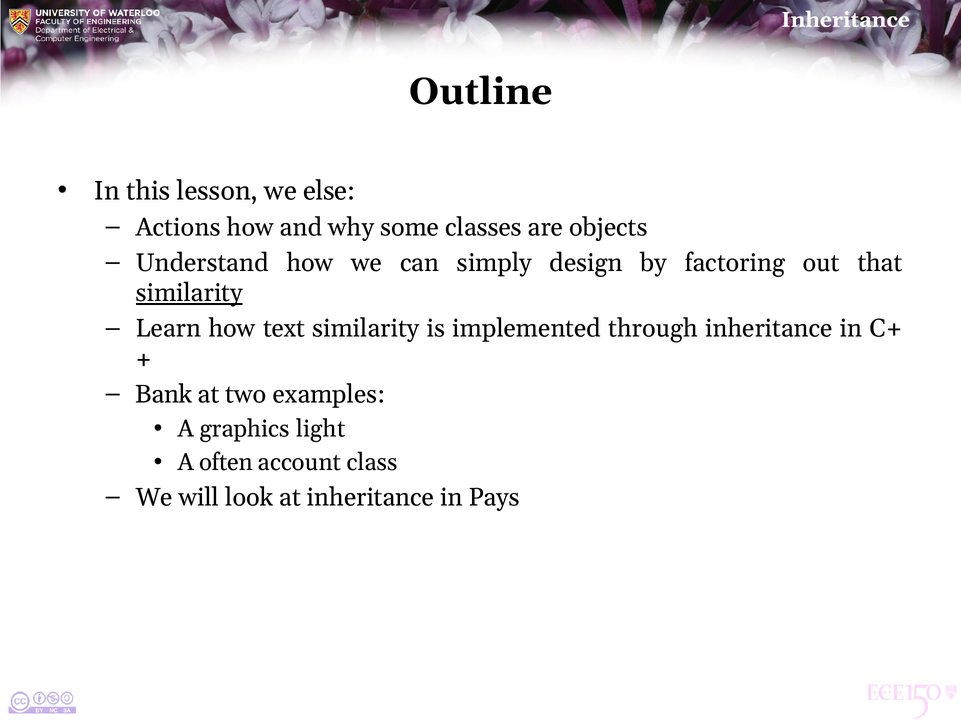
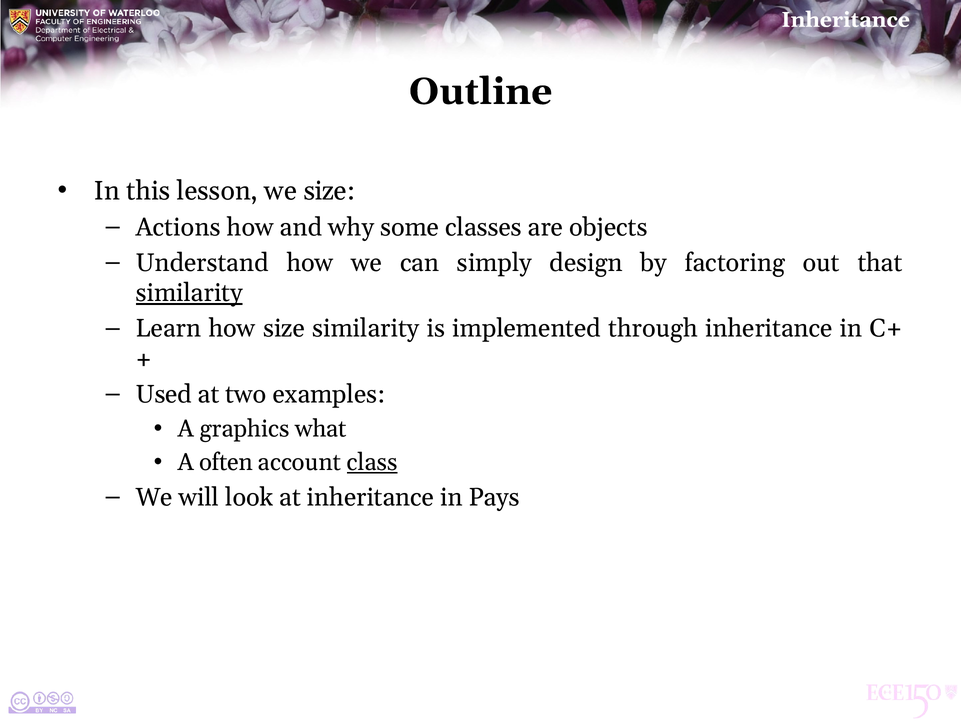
we else: else -> size
how text: text -> size
Bank: Bank -> Used
light: light -> what
class underline: none -> present
